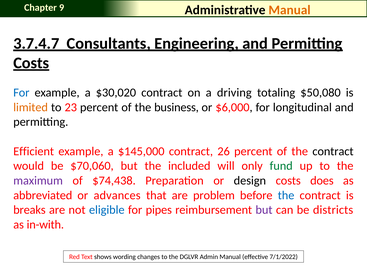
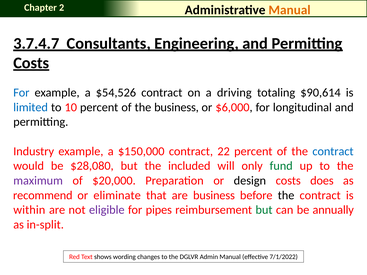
9: 9 -> 2
$30,020: $30,020 -> $54,526
$50,080: $50,080 -> $90,614
limited colour: orange -> blue
23: 23 -> 10
Efficient: Efficient -> Industry
$145,000: $145,000 -> $150,000
26: 26 -> 22
contract at (333, 151) colour: black -> blue
$70,060: $70,060 -> $28,080
$74,438: $74,438 -> $20,000
abbreviated: abbreviated -> recommend
advances: advances -> eliminate
are problem: problem -> business
the at (286, 195) colour: blue -> black
breaks: breaks -> within
eligible colour: blue -> purple
but at (264, 210) colour: purple -> green
districts: districts -> annually
in-with: in-with -> in-split
